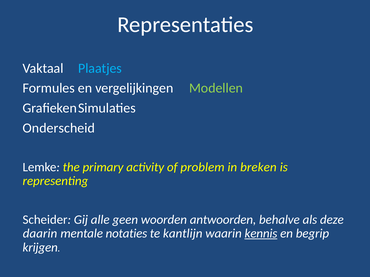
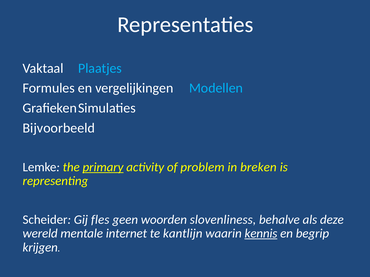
Modellen colour: light green -> light blue
Onderscheid: Onderscheid -> Bijvoorbeeld
primary underline: none -> present
alle: alle -> fles
antwoorden: antwoorden -> slovenliness
daarin: daarin -> wereld
notaties: notaties -> internet
